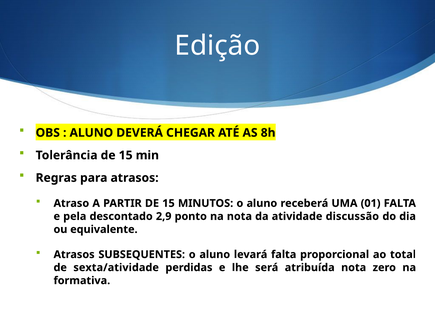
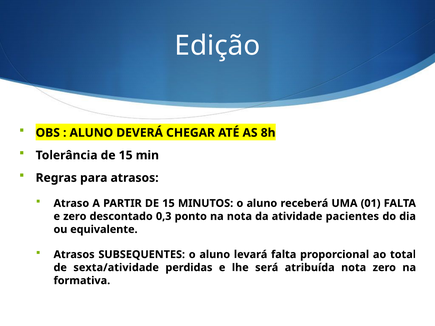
e pela: pela -> zero
2,9: 2,9 -> 0,3
discussão: discussão -> pacientes
